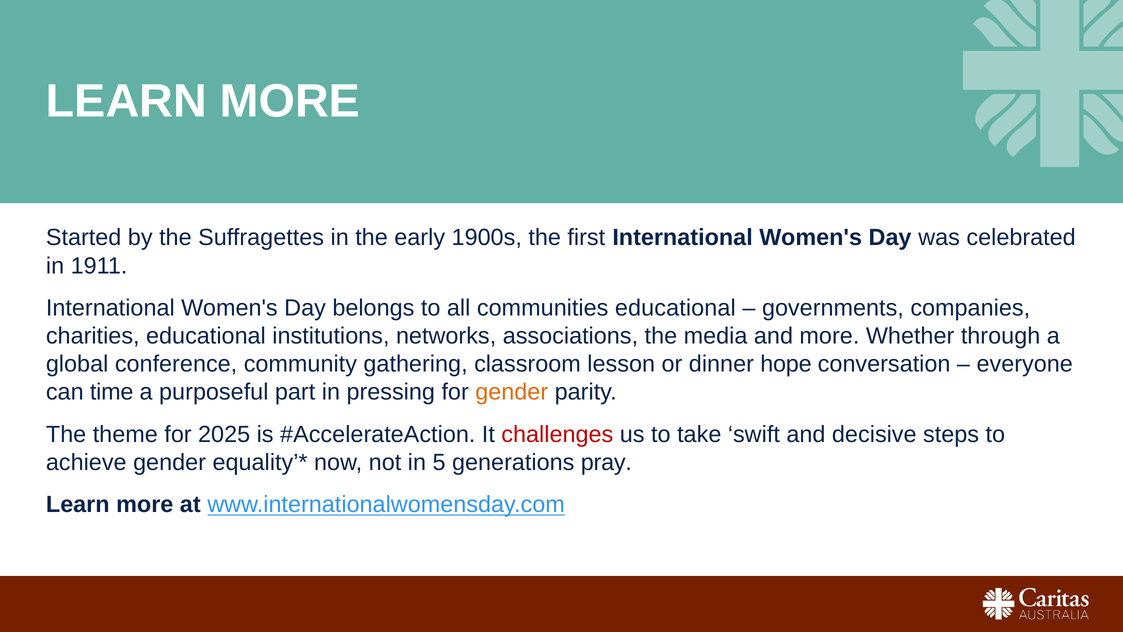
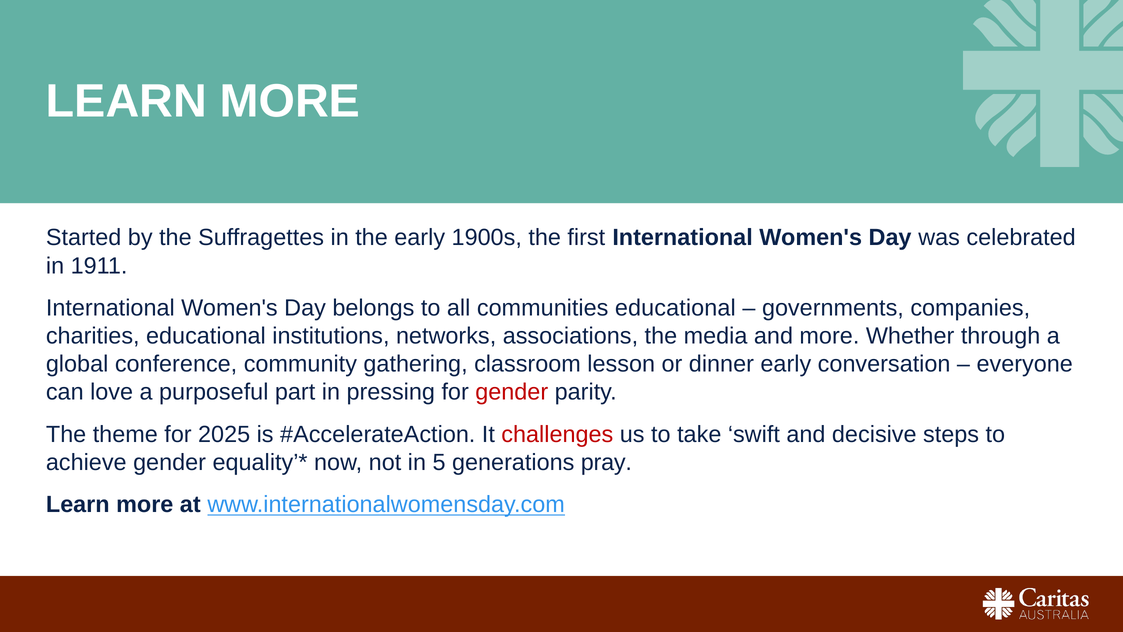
dinner hope: hope -> early
time: time -> love
gender at (512, 392) colour: orange -> red
